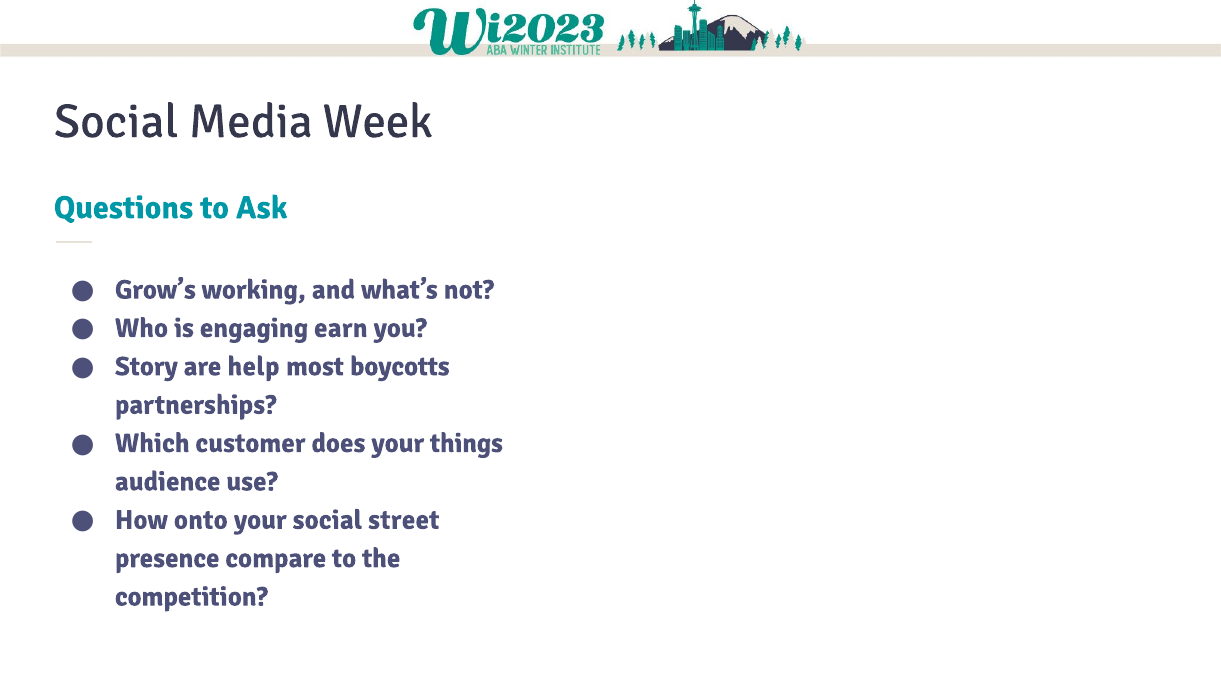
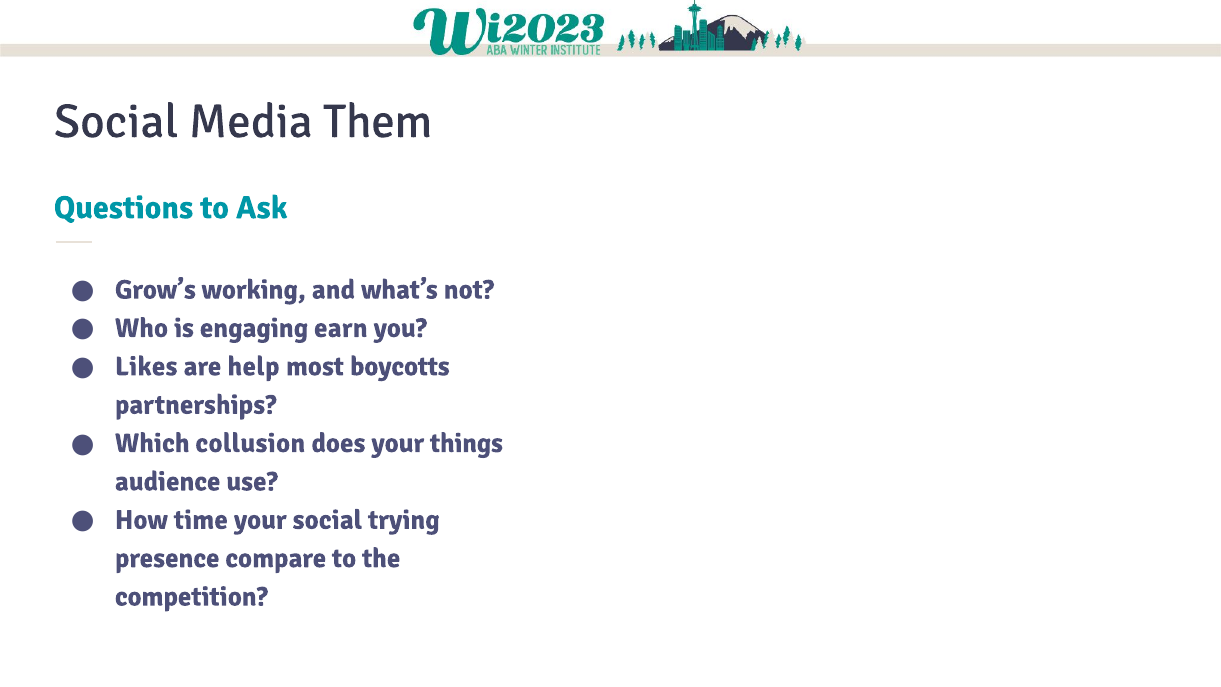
Week: Week -> Them
Story: Story -> Likes
customer: customer -> collusion
onto: onto -> time
street: street -> trying
